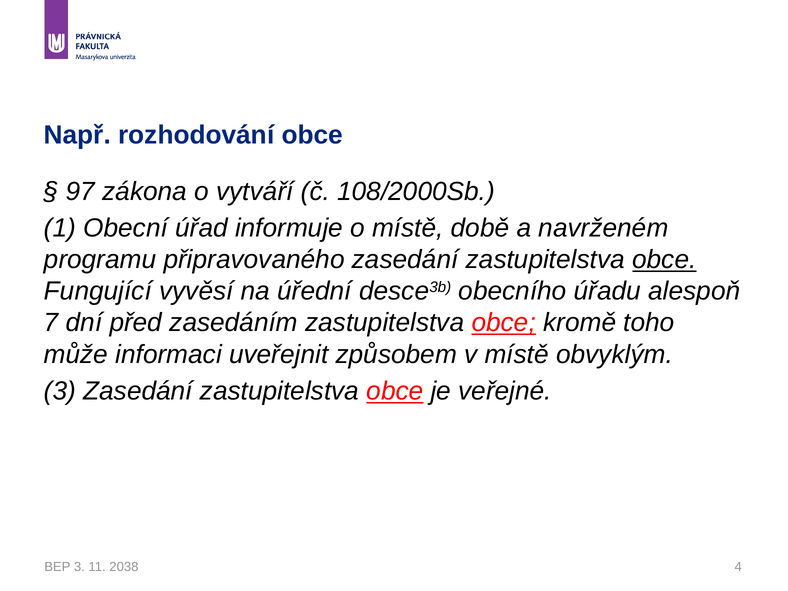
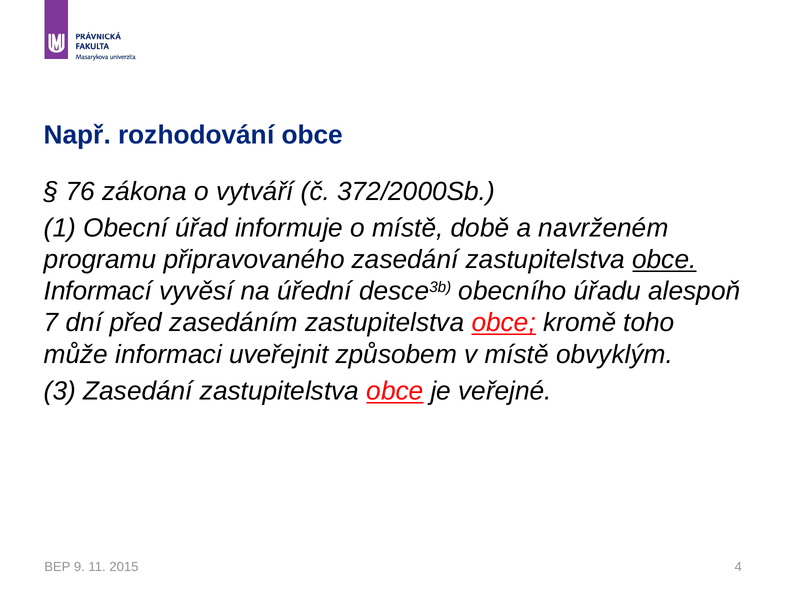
97: 97 -> 76
108/2000Sb: 108/2000Sb -> 372/2000Sb
Fungující: Fungující -> Informací
BEP 3: 3 -> 9
2038: 2038 -> 2015
